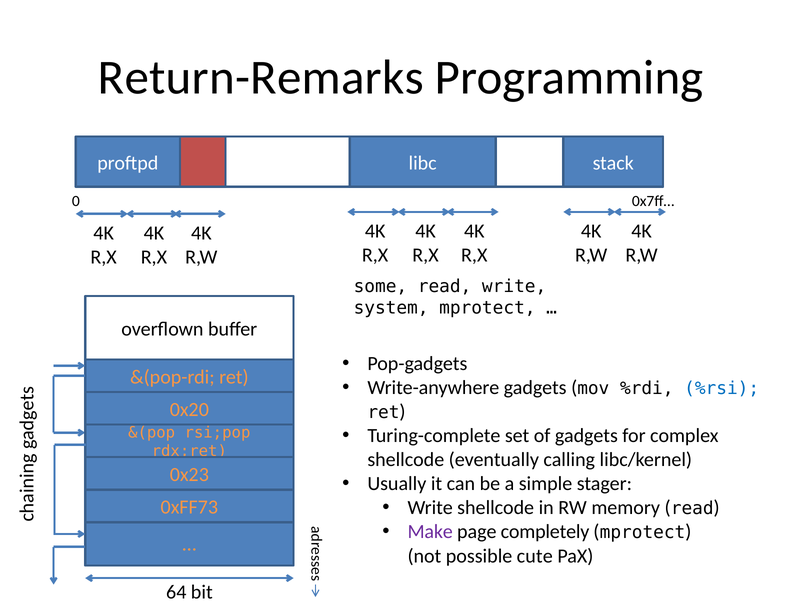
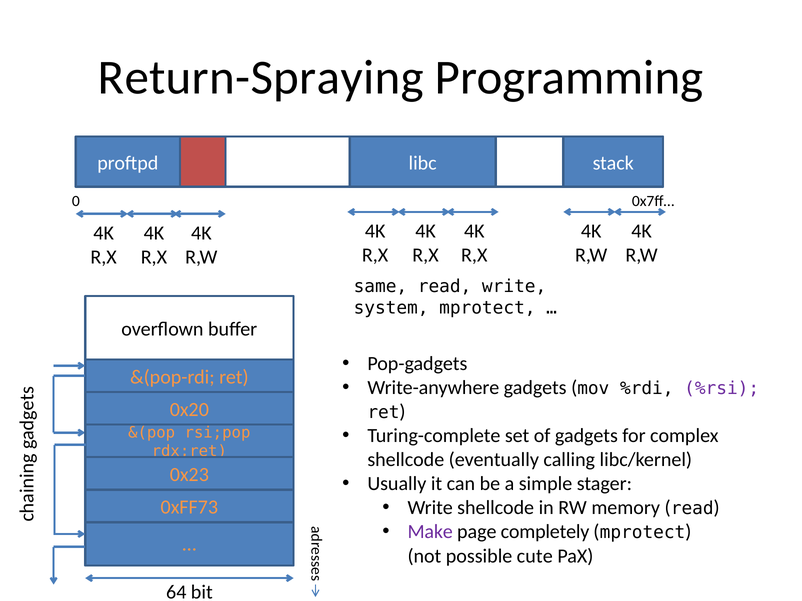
Return-Remarks: Return-Remarks -> Return-Spraying
some: some -> same
%rsi colour: blue -> purple
